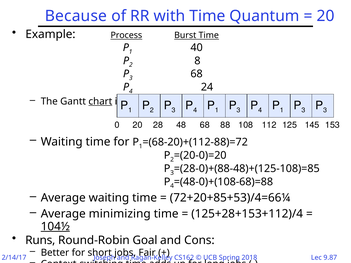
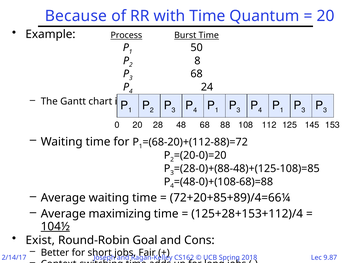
40: 40 -> 50
chart underline: present -> none
72+20+85+53)/4=66¼: 72+20+85+53)/4=66¼ -> 72+20+85+89)/4=66¼
minimizing: minimizing -> maximizing
Runs: Runs -> Exist
